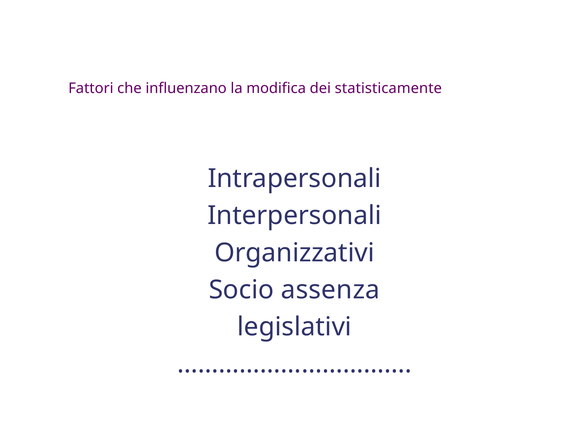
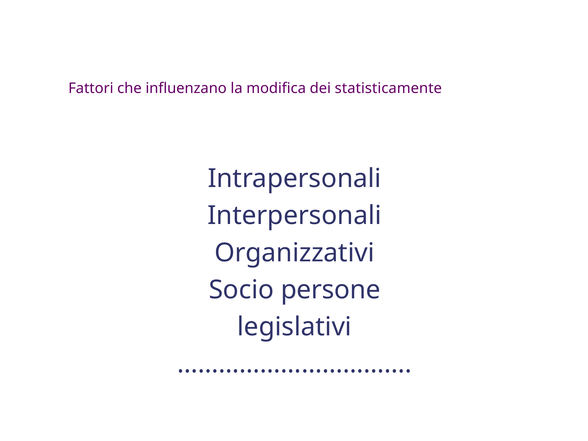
assenza: assenza -> persone
